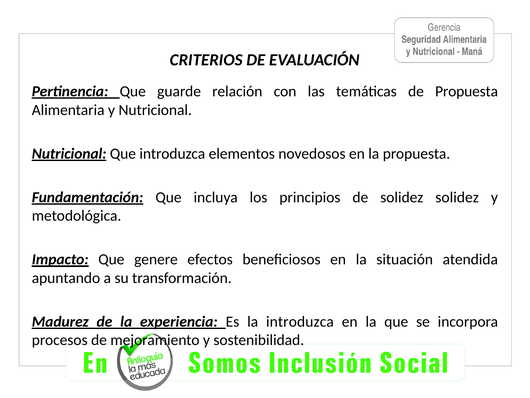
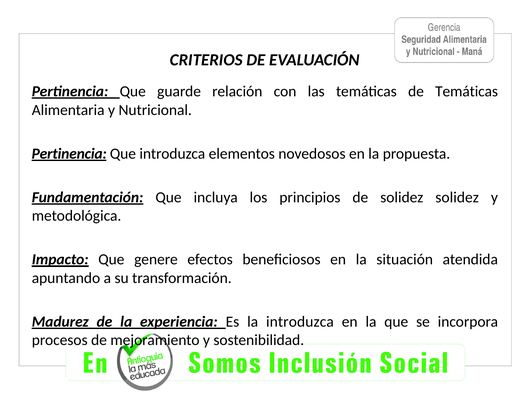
de Propuesta: Propuesta -> Temáticas
Nutricional at (69, 153): Nutricional -> Pertinencia
